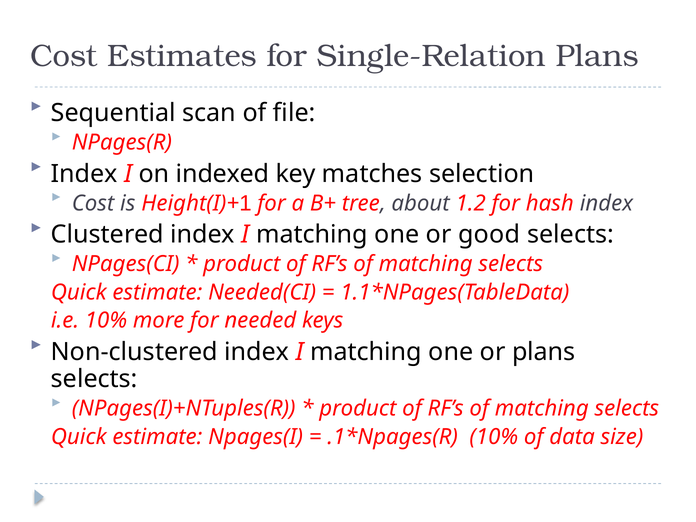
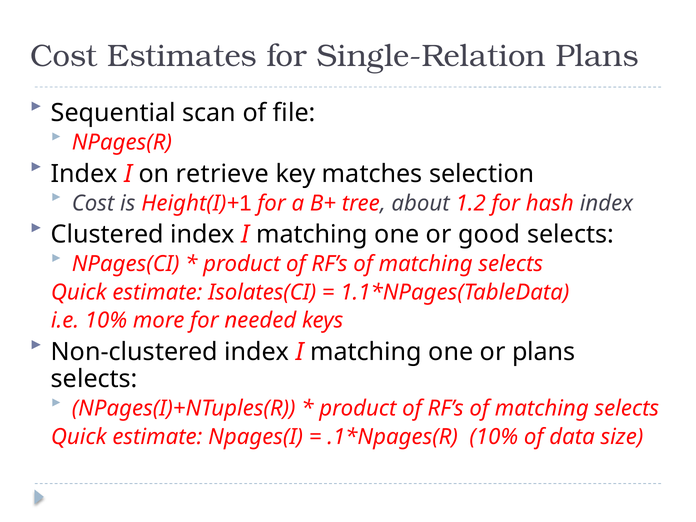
indexed: indexed -> retrieve
Needed(CI: Needed(CI -> Isolates(CI
